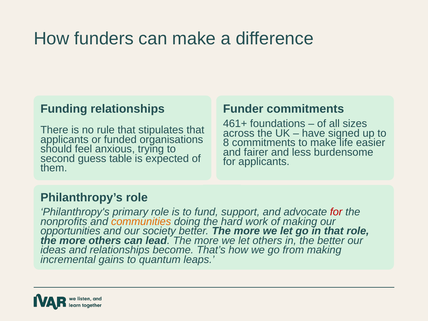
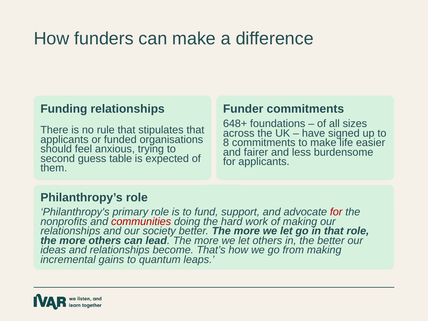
461+: 461+ -> 648+
communities colour: orange -> red
opportunities at (70, 231): opportunities -> relationships
